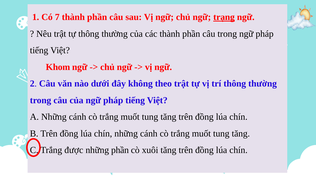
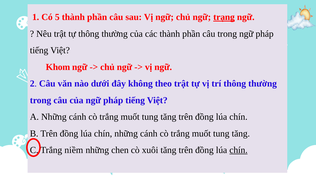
7: 7 -> 5
được: được -> niềm
những phần: phần -> chen
chín at (238, 150) underline: none -> present
